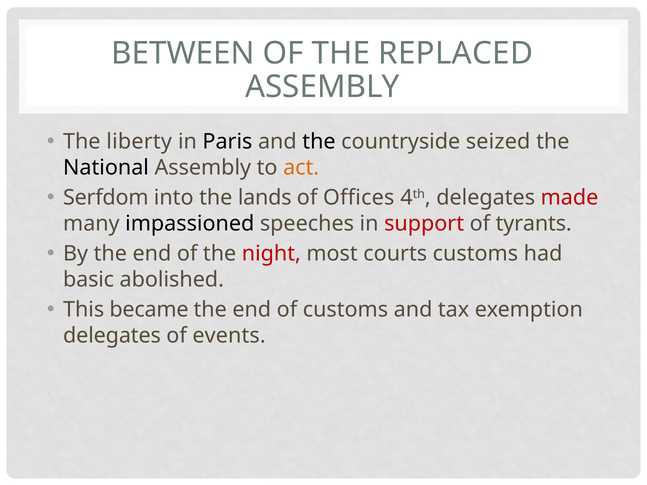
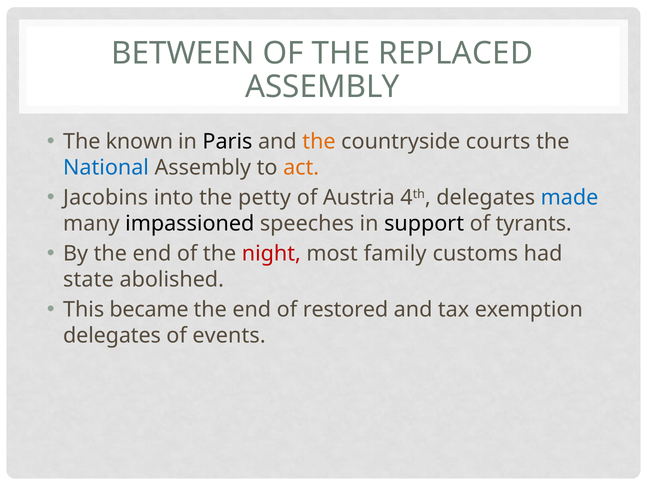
liberty: liberty -> known
the at (319, 142) colour: black -> orange
seized: seized -> courts
National colour: black -> blue
Serfdom: Serfdom -> Jacobins
lands: lands -> petty
Offices: Offices -> Austria
made colour: red -> blue
support colour: red -> black
courts: courts -> family
basic: basic -> state
of customs: customs -> restored
